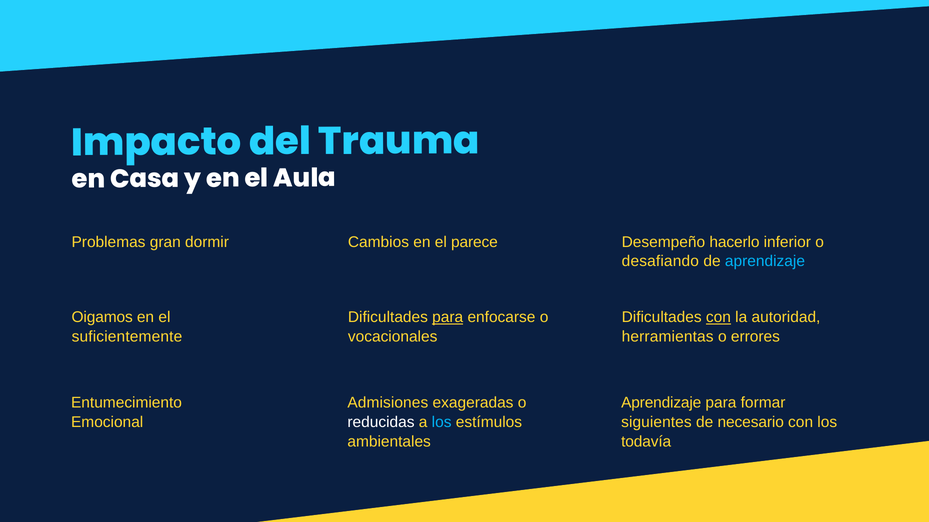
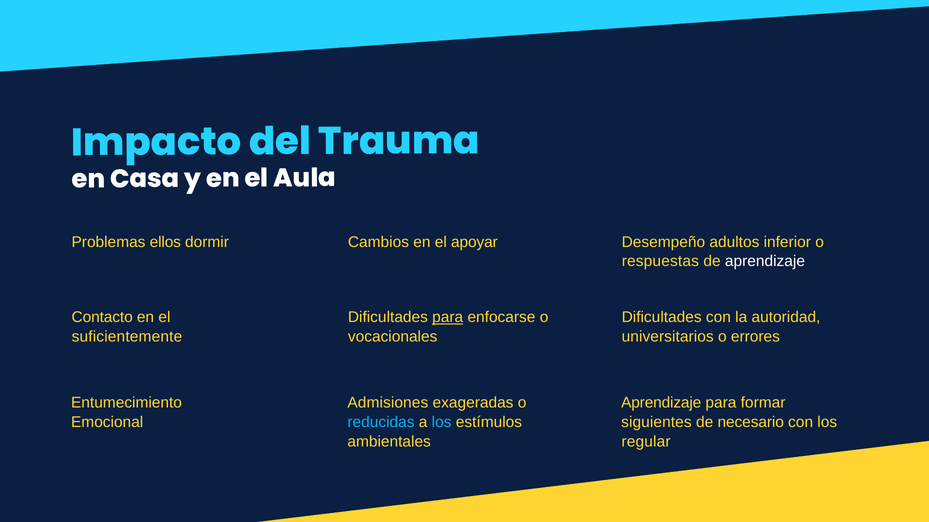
gran: gran -> ellos
parece: parece -> apoyar
hacerlo: hacerlo -> adultos
desafiando: desafiando -> respuestas
aprendizaje at (765, 262) colour: light blue -> white
Oigamos: Oigamos -> Contacto
con at (718, 317) underline: present -> none
herramientas: herramientas -> universitarios
reducidas colour: white -> light blue
todavía: todavía -> regular
